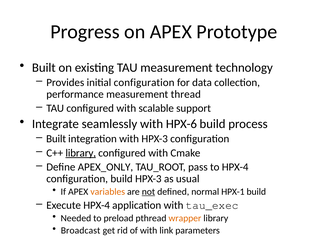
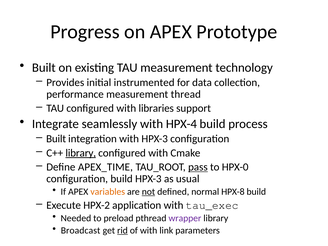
initial configuration: configuration -> instrumented
scalable: scalable -> libraries
HPX-6: HPX-6 -> HPX-4
APEX_ONLY: APEX_ONLY -> APEX_TIME
pass underline: none -> present
to HPX-4: HPX-4 -> HPX-0
HPX-1: HPX-1 -> HPX-8
Execute HPX-4: HPX-4 -> HPX-2
wrapper colour: orange -> purple
rid underline: none -> present
